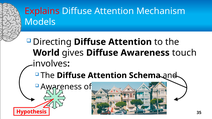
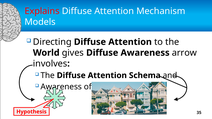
touch: touch -> arrow
